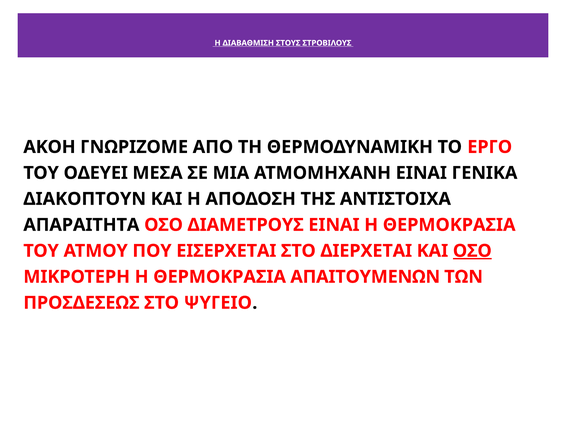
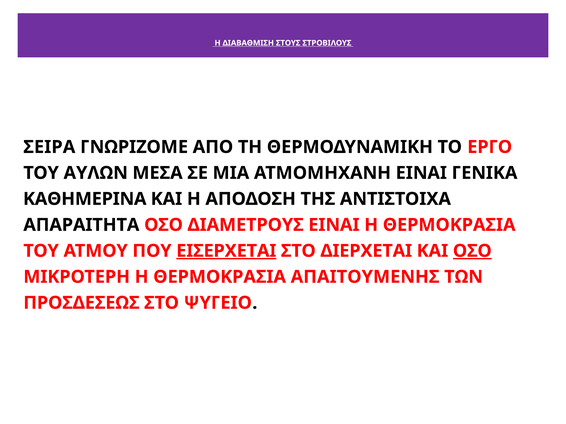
ΑΚΟΗ: ΑΚΟΗ -> ΣΕΙΡΑ
ΟΔΕΥΕΙ: ΟΔΕΥΕΙ -> ΑΥΛΩΝ
ΔΙΑΚΟΠΤΟΥΝ: ΔΙΑΚΟΠΤΟΥΝ -> ΚΑΘΗΜΕΡΙΝΑ
ΕΙΣΕΡΧΕΤΑΙ underline: none -> present
ΑΠΑΙΤΟΥΜΕΝΩΝ: ΑΠΑΙΤΟΥΜΕΝΩΝ -> ΑΠΑΙΤΟΥΜΕΝΗΣ
